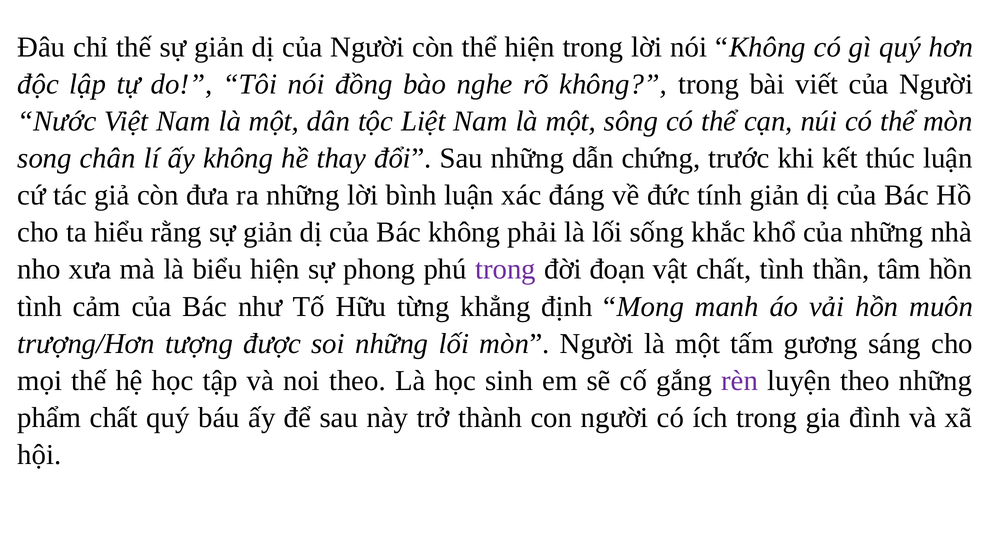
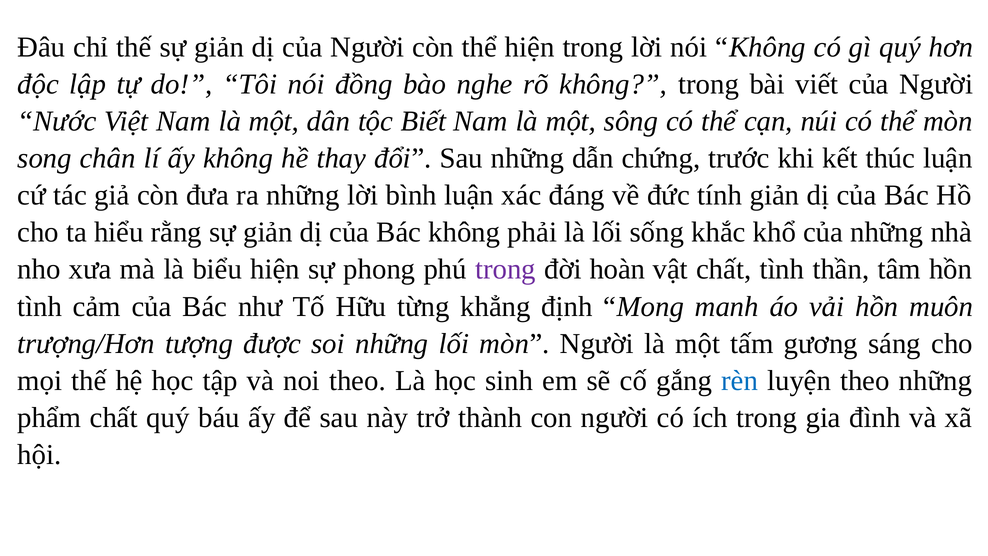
Liệt: Liệt -> Biết
đoạn: đoạn -> hoàn
rèn colour: purple -> blue
